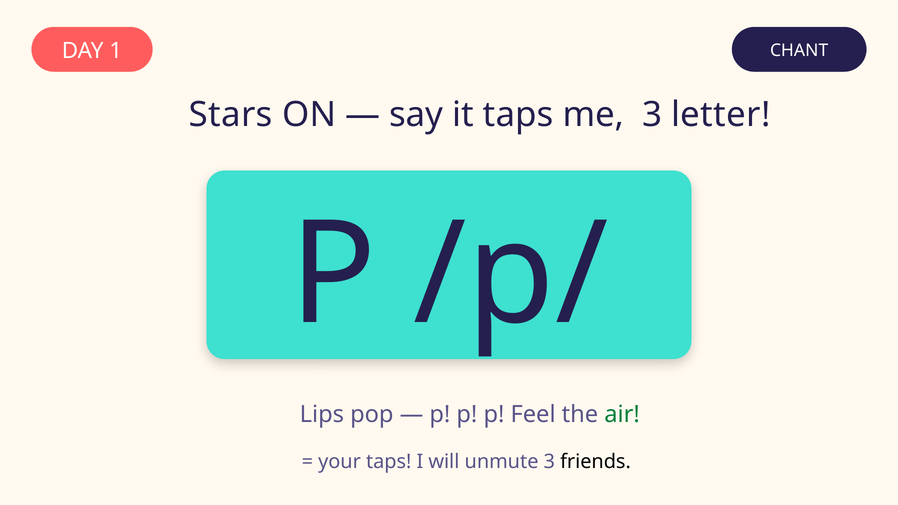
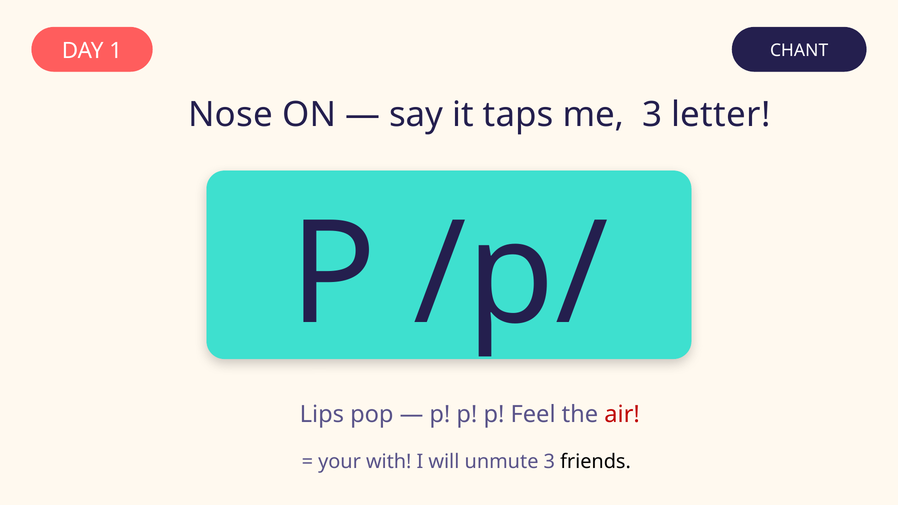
Stars: Stars -> Nose
air colour: green -> red
your taps: taps -> with
